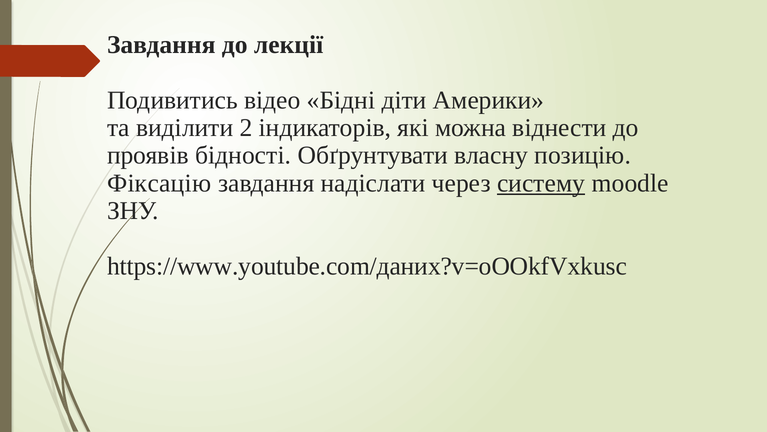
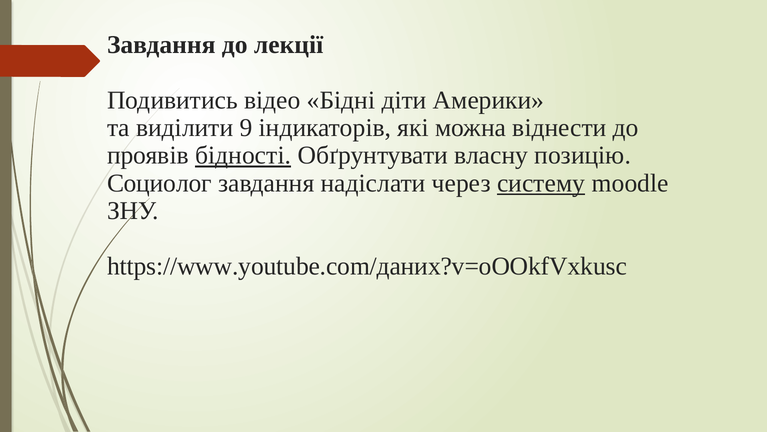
2: 2 -> 9
бідності underline: none -> present
Фіксацію: Фіксацію -> Социолог
